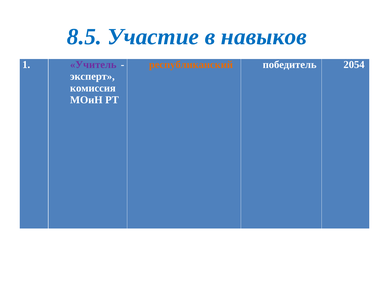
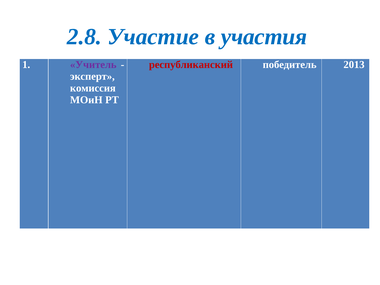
8.5: 8.5 -> 2.8
навыков: навыков -> участия
республиканский colour: orange -> red
2054: 2054 -> 2013
